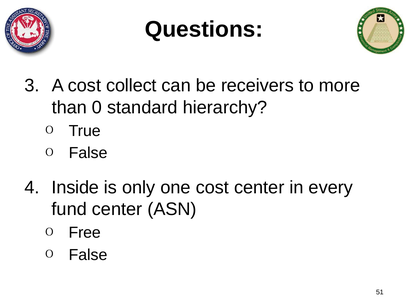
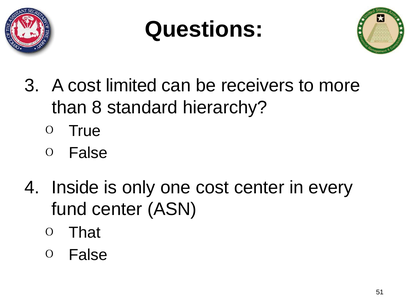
collect: collect -> limited
0: 0 -> 8
Free: Free -> That
